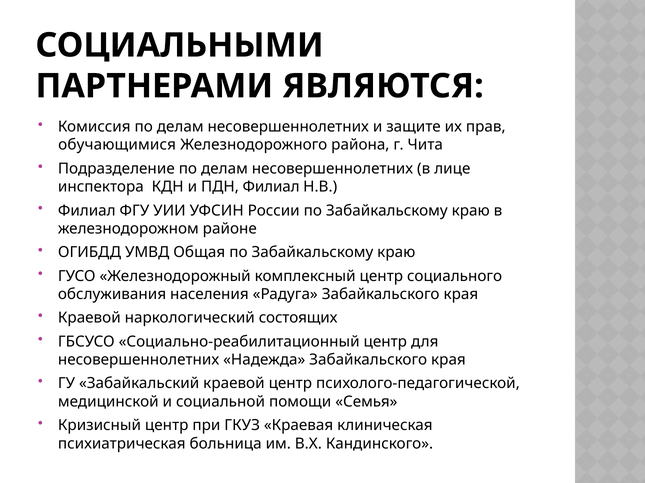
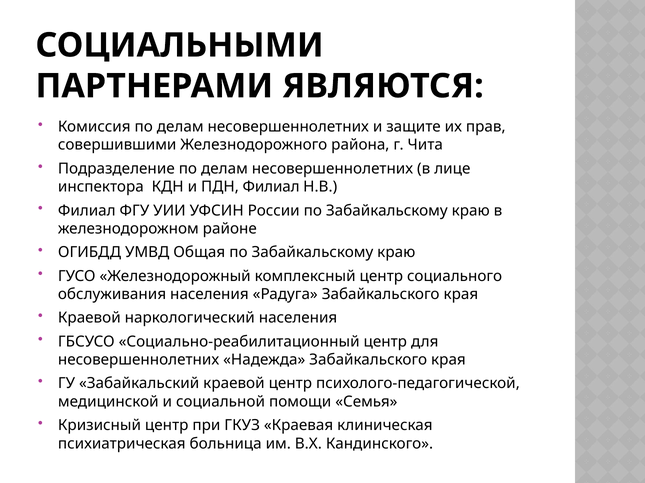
обучающимися: обучающимися -> совершившими
наркологический состоящих: состоящих -> населения
